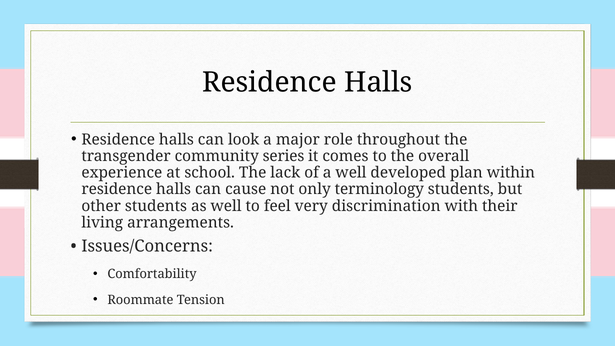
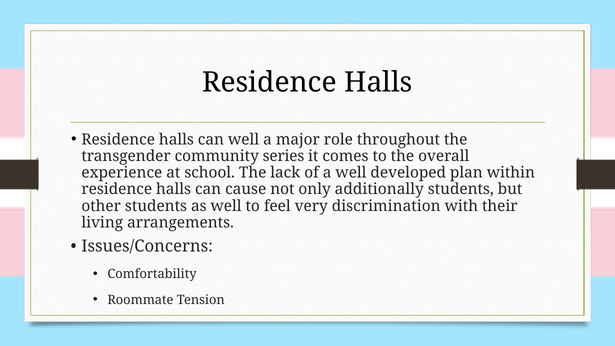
can look: look -> well
terminology: terminology -> additionally
